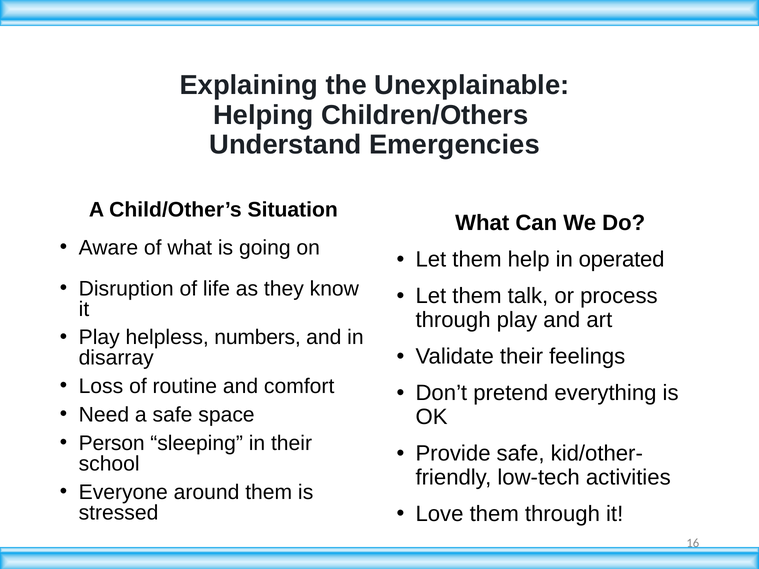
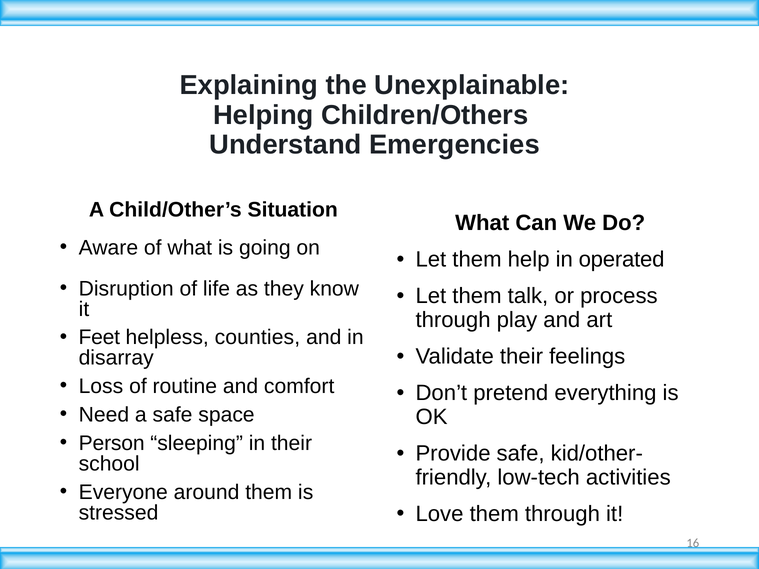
Play at (99, 338): Play -> Feet
numbers: numbers -> counties
